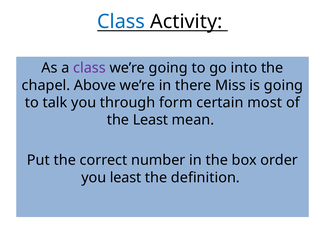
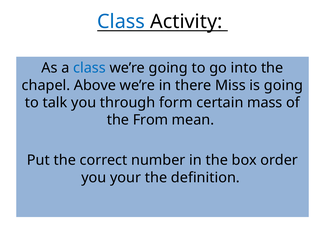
class at (90, 68) colour: purple -> blue
most: most -> mass
the Least: Least -> From
you least: least -> your
